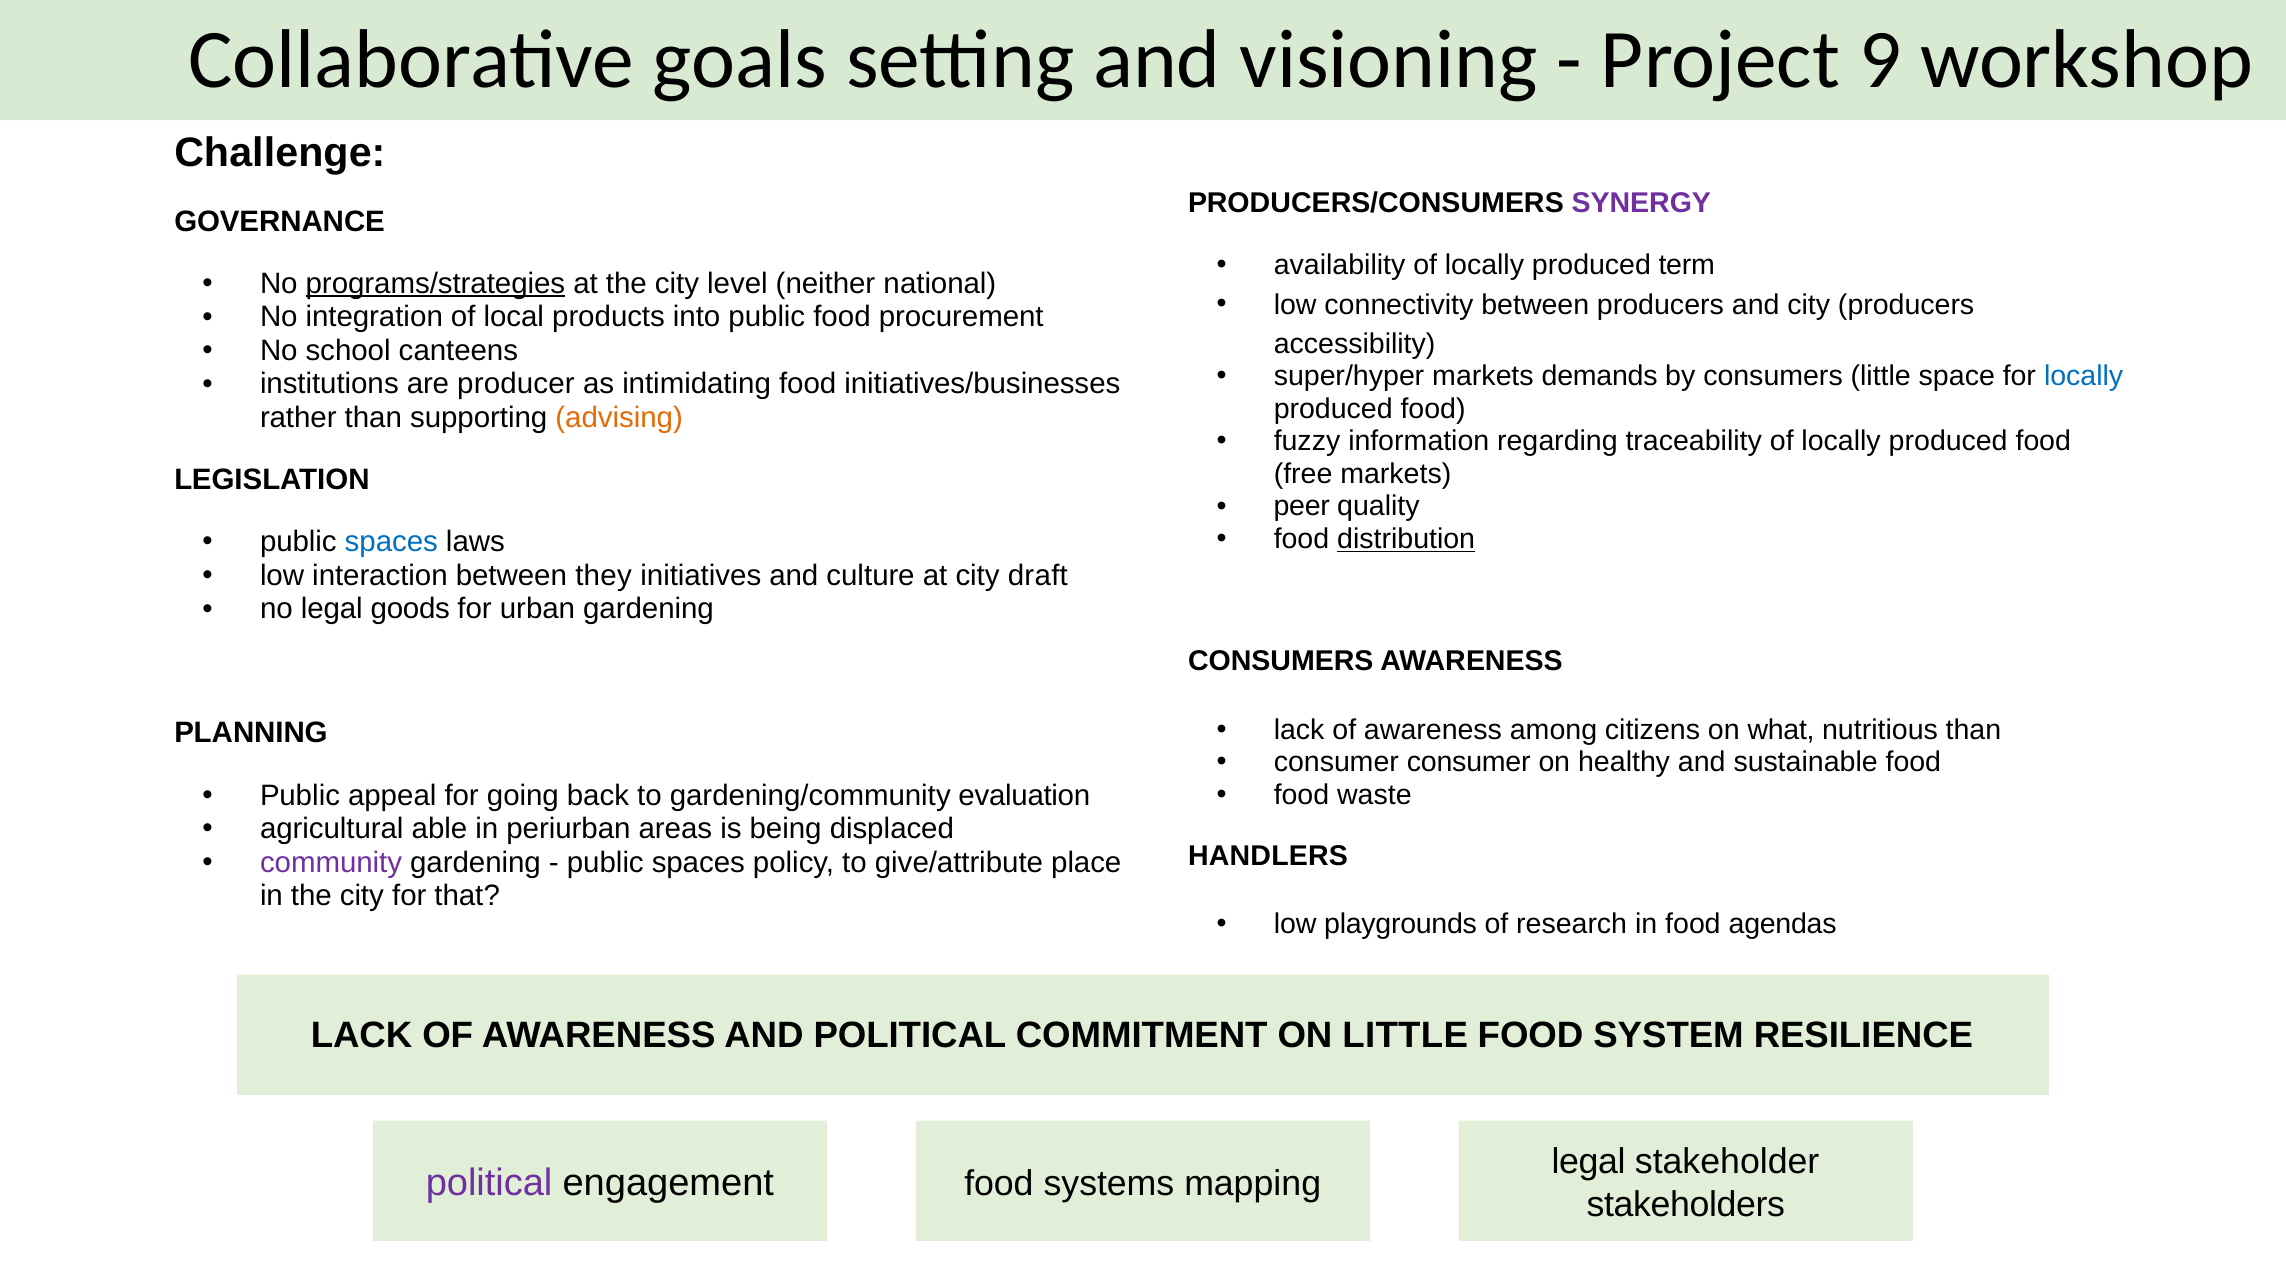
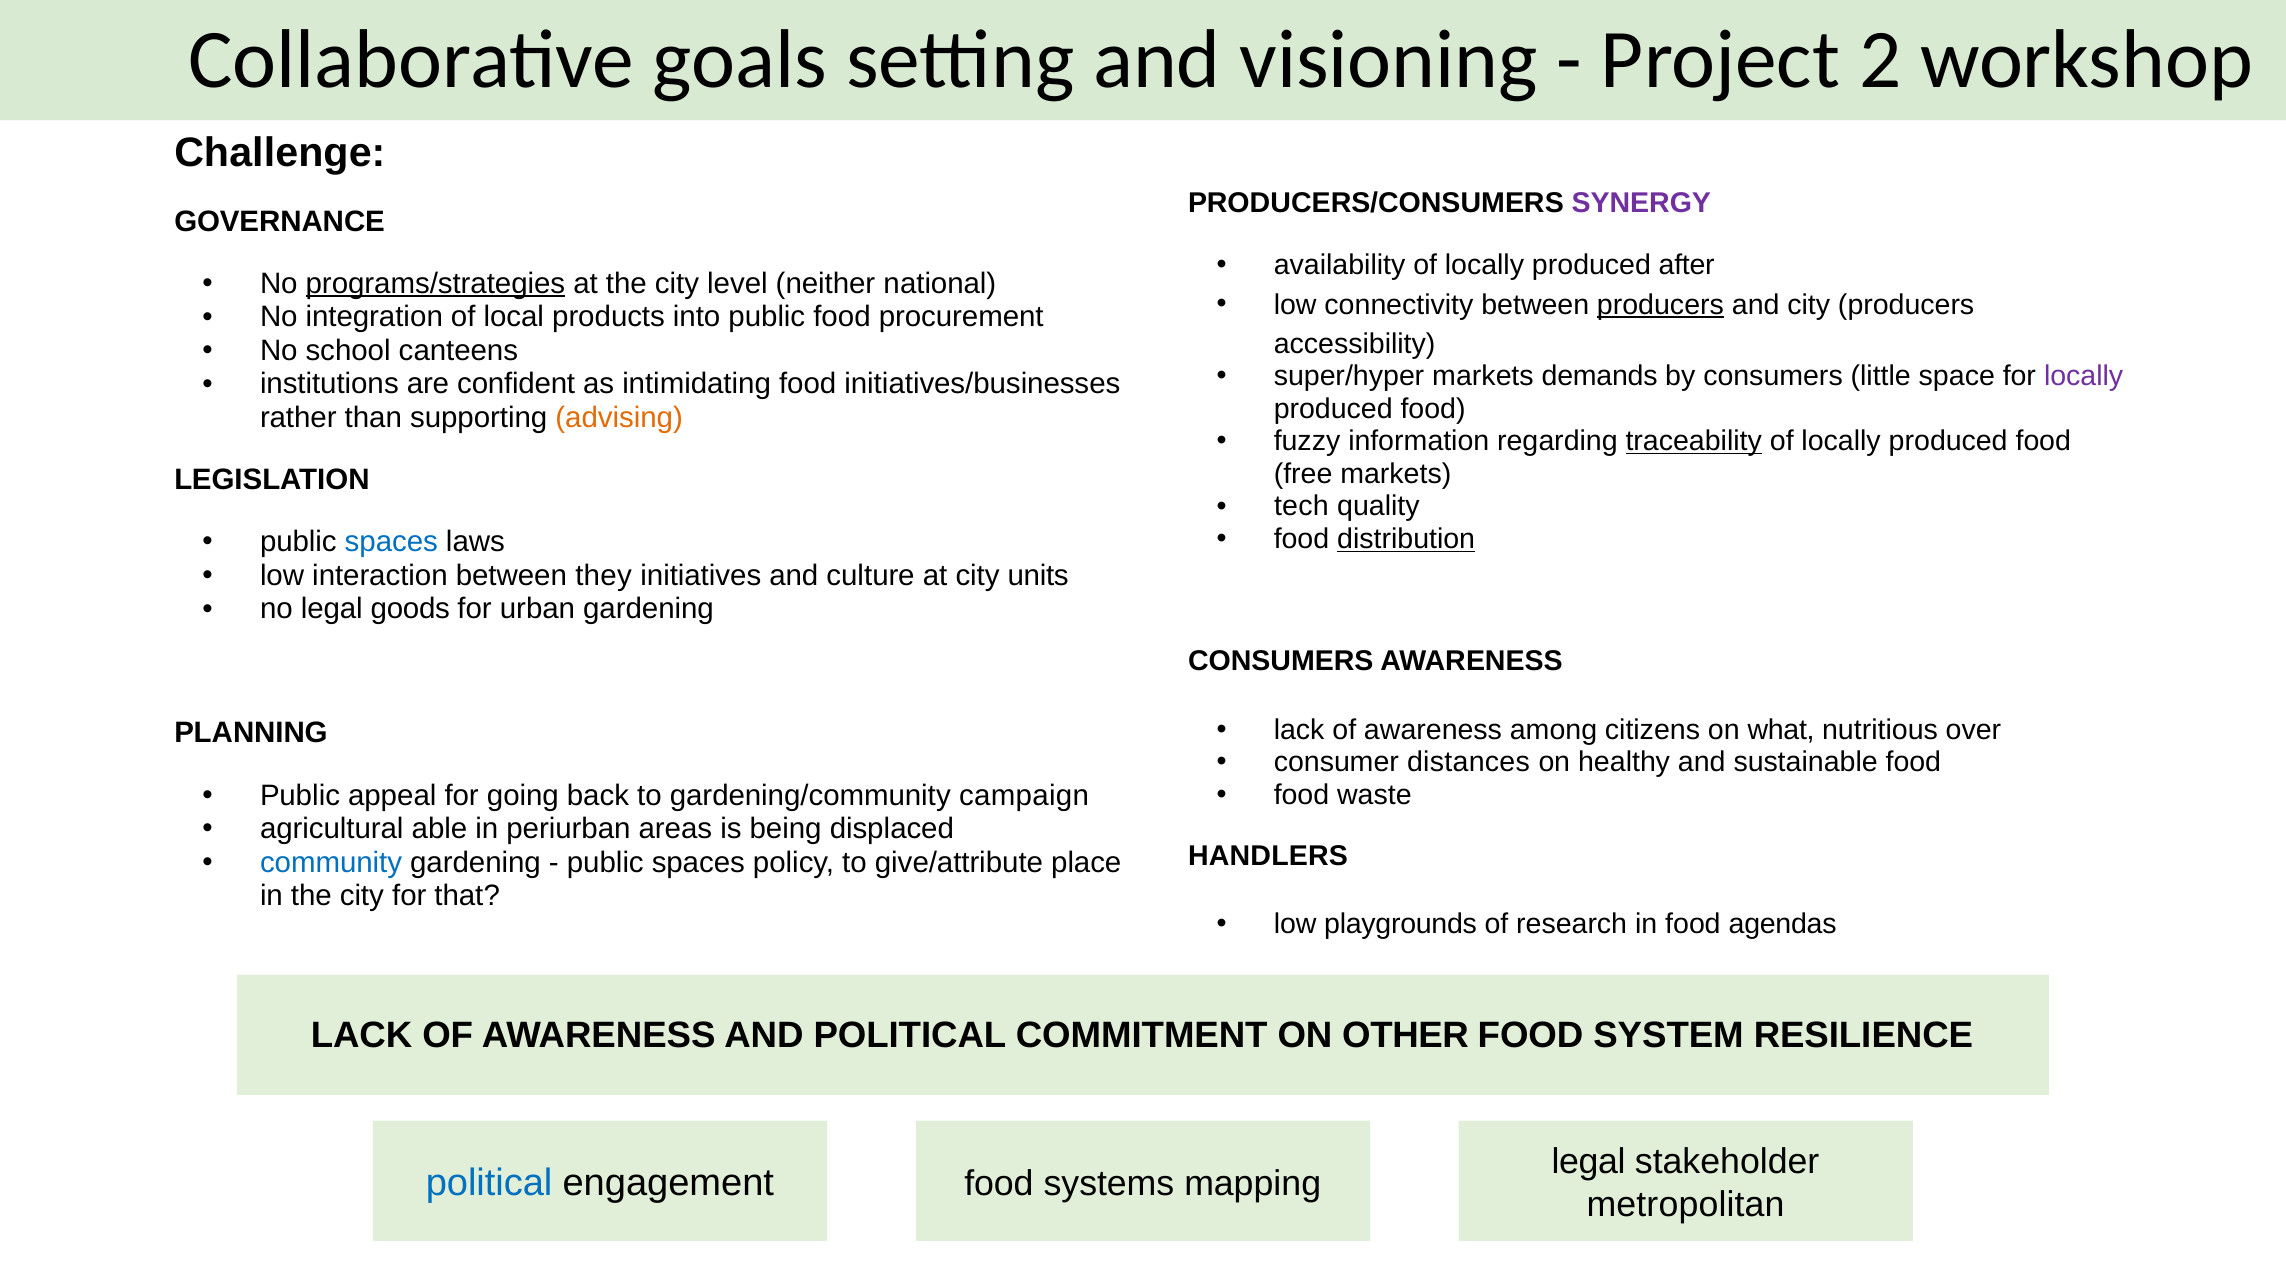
9: 9 -> 2
term: term -> after
producers at (1660, 305) underline: none -> present
locally at (2084, 376) colour: blue -> purple
producer: producer -> confident
traceability underline: none -> present
peer: peer -> tech
draft: draft -> units
nutritious than: than -> over
consumer consumer: consumer -> distances
evaluation: evaluation -> campaign
community colour: purple -> blue
ON LITTLE: LITTLE -> OTHER
political at (489, 1183) colour: purple -> blue
stakeholders: stakeholders -> metropolitan
